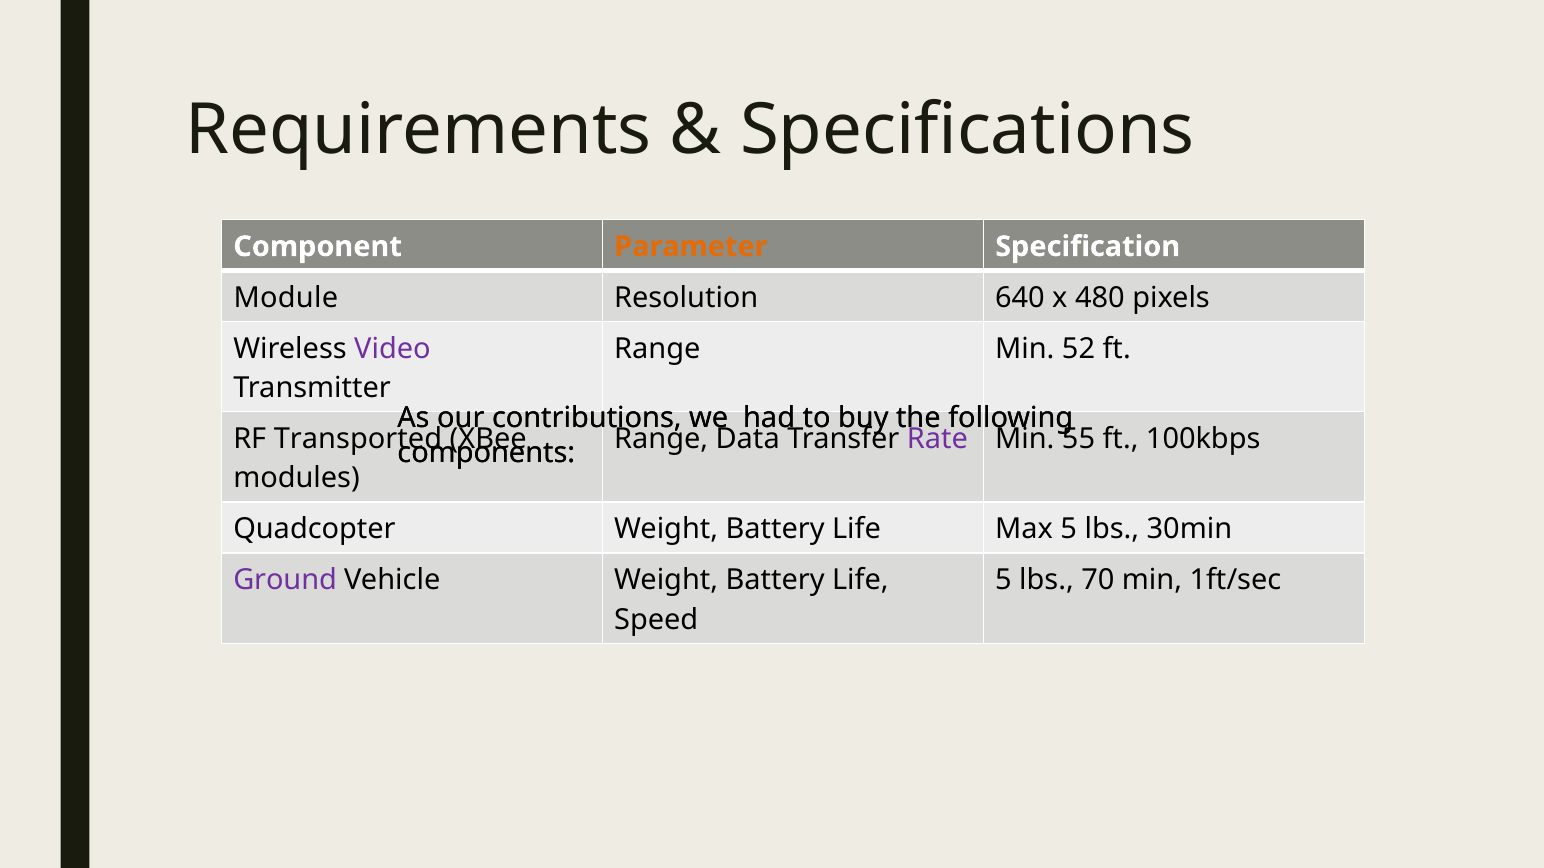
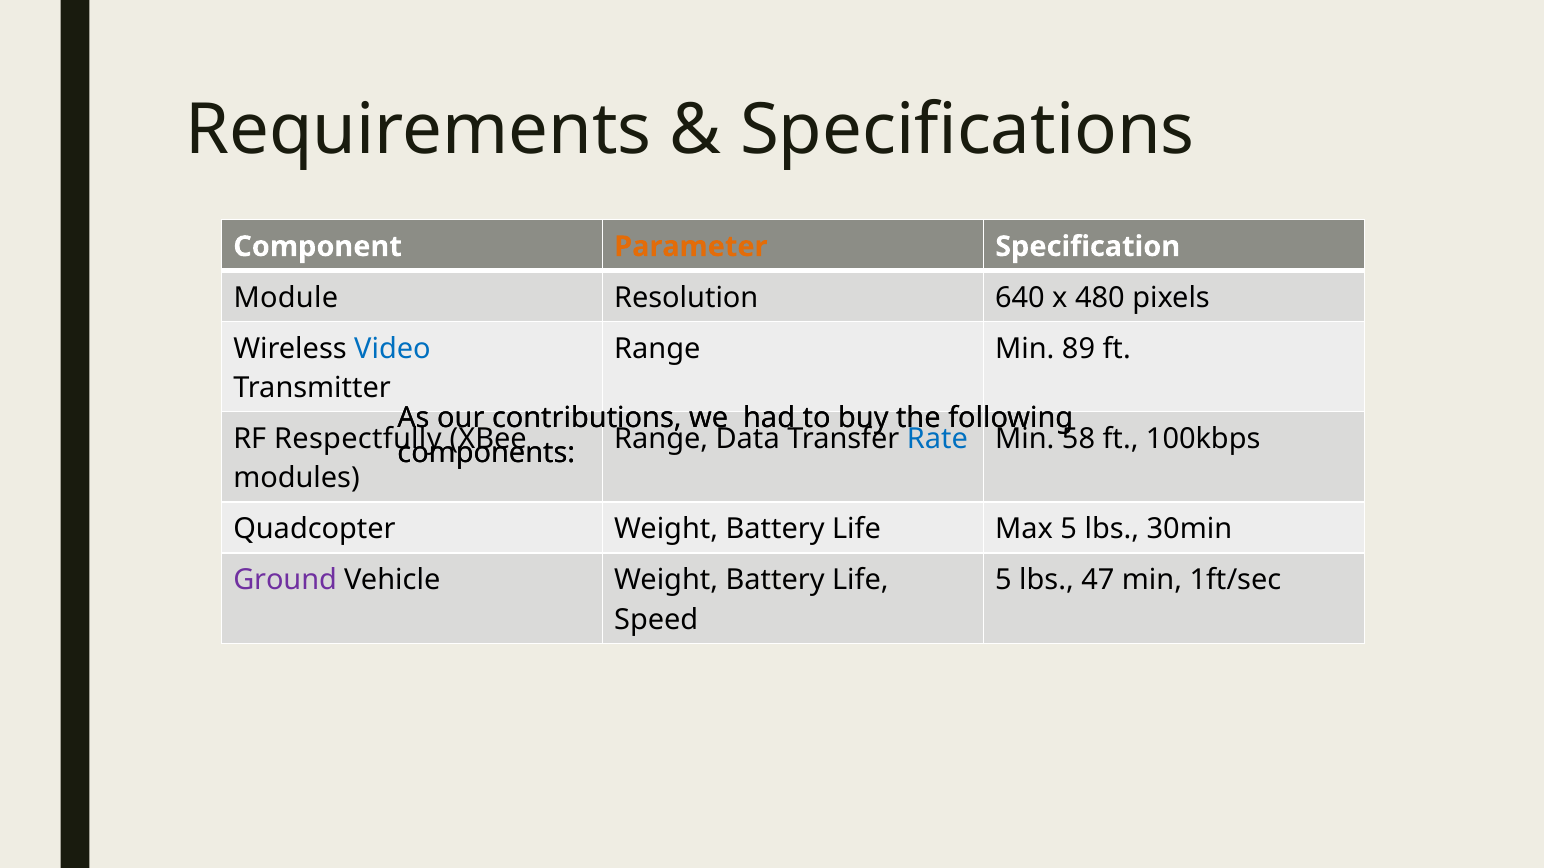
Video colour: purple -> blue
52: 52 -> 89
Transported: Transported -> Respectfully
Rate colour: purple -> blue
55: 55 -> 58
70: 70 -> 47
